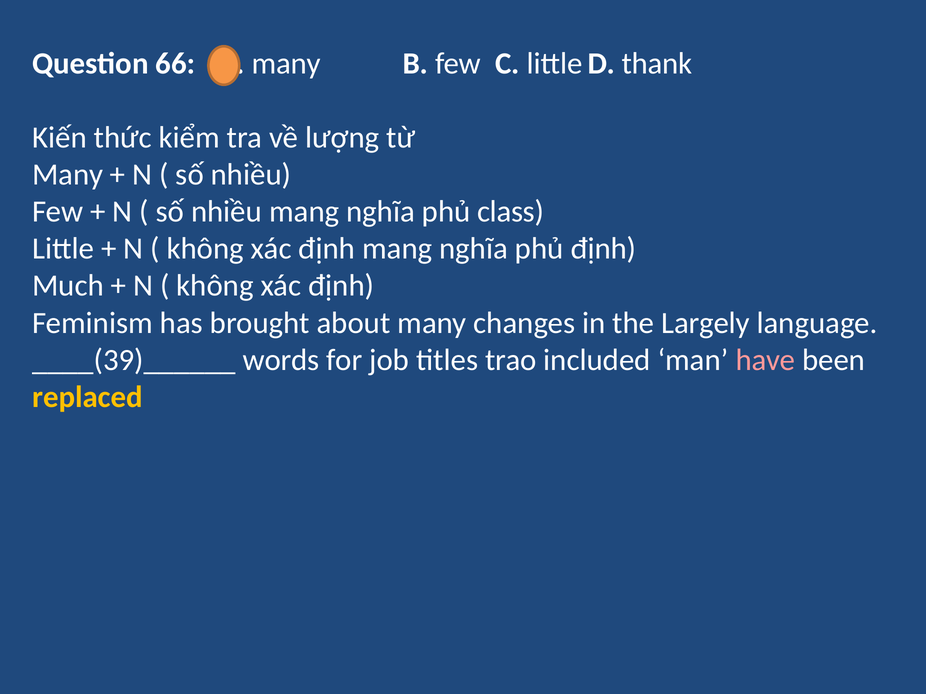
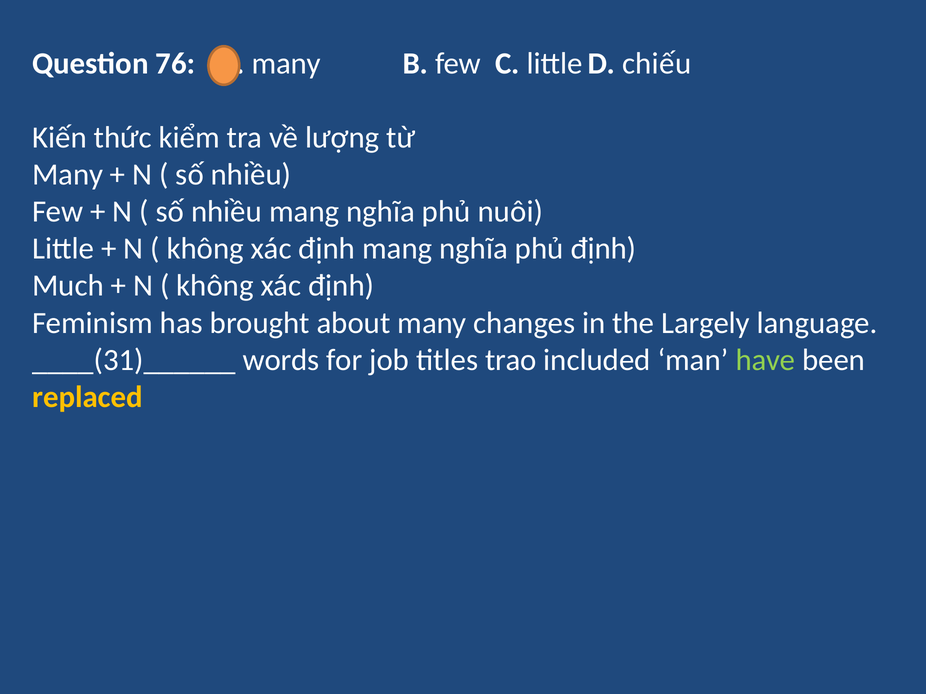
66: 66 -> 76
thank: thank -> chiếu
class: class -> nuôi
____(39)______: ____(39)______ -> ____(31)______
have colour: pink -> light green
